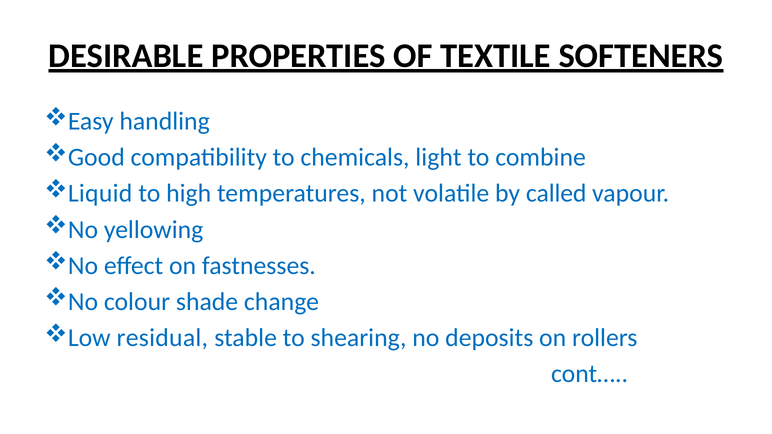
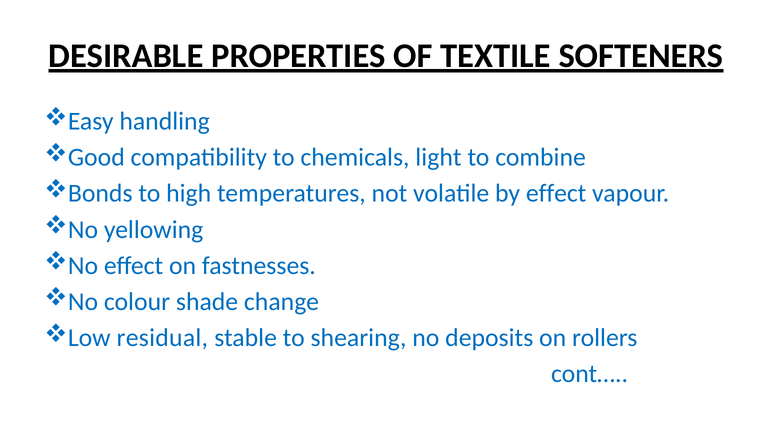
Liquid: Liquid -> Bonds
by called: called -> effect
